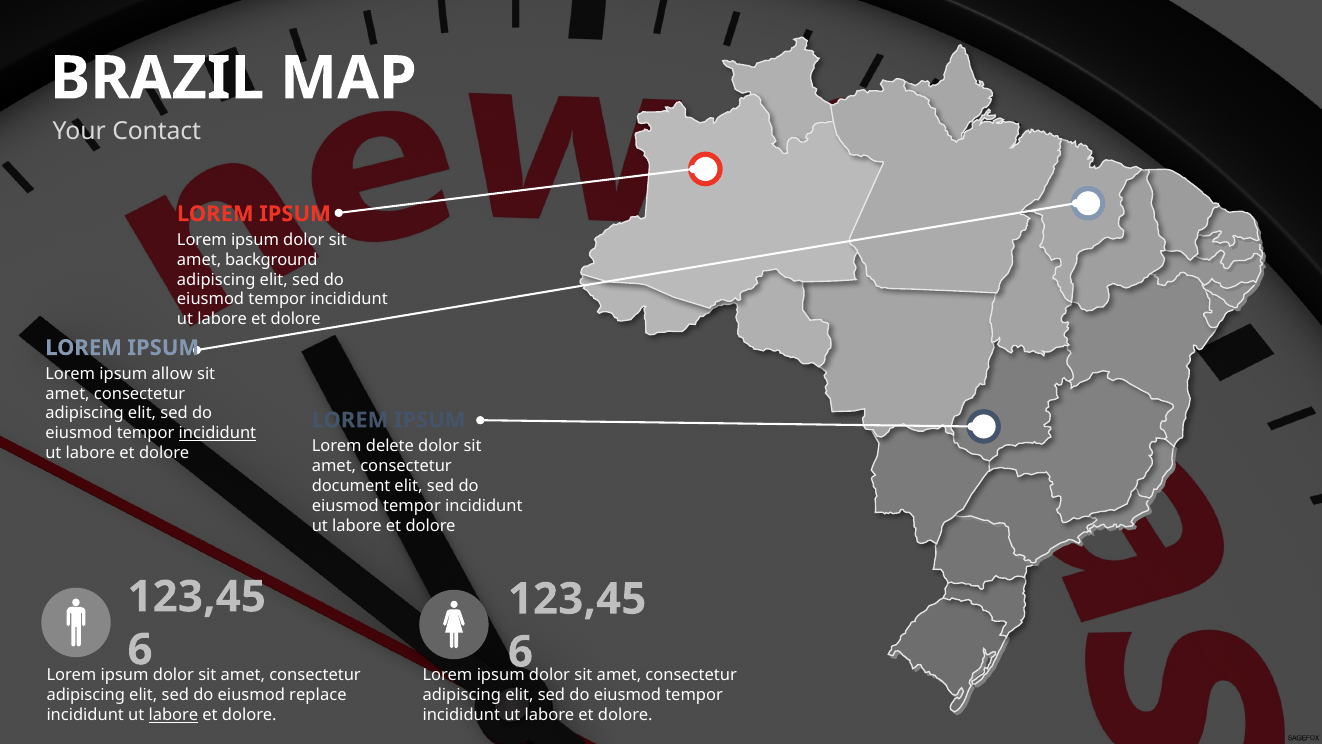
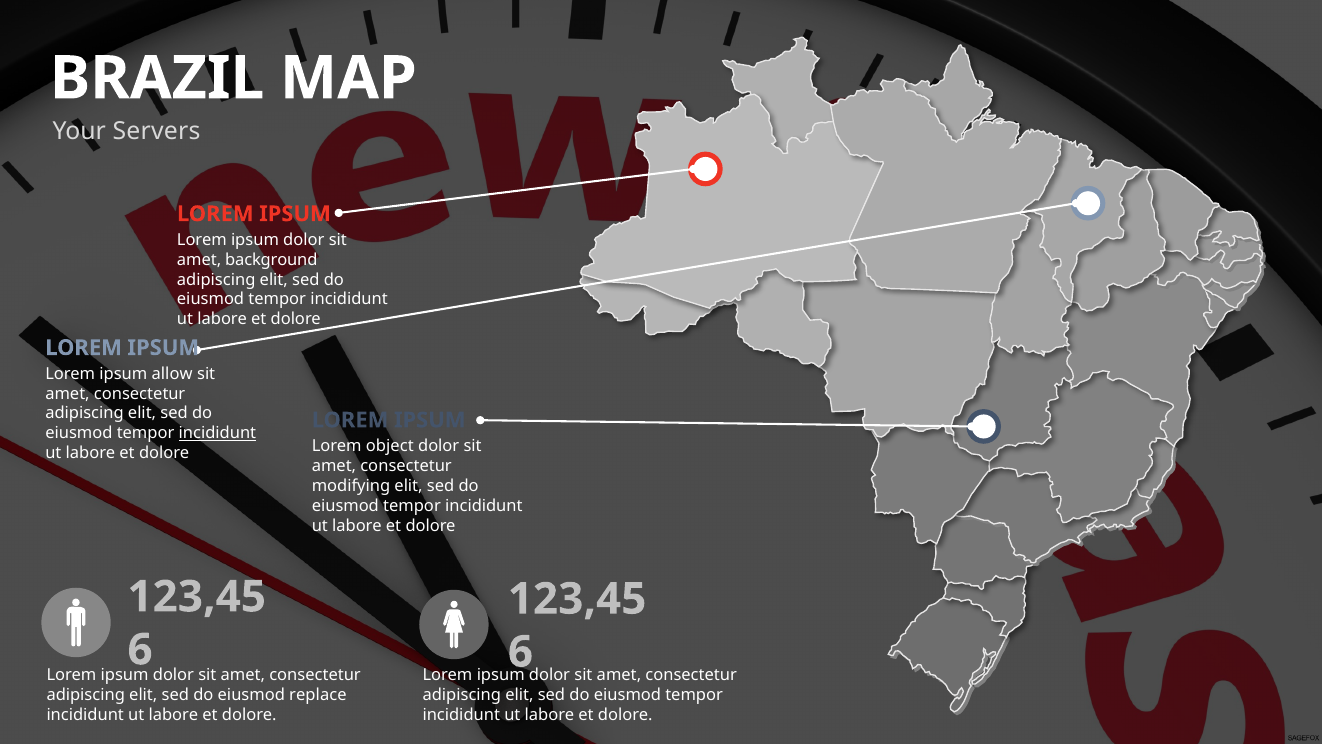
Contact: Contact -> Servers
delete: delete -> object
document: document -> modifying
labore at (173, 715) underline: present -> none
